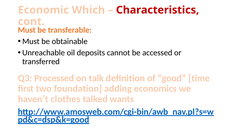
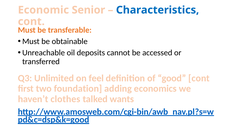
Which: Which -> Senior
Characteristics colour: red -> blue
Processed: Processed -> Unlimited
talk: talk -> feel
good time: time -> cont
